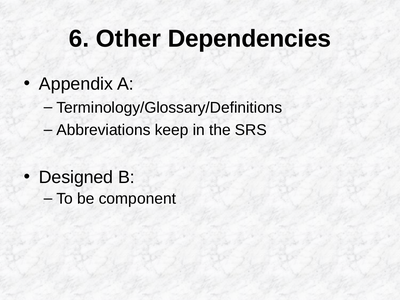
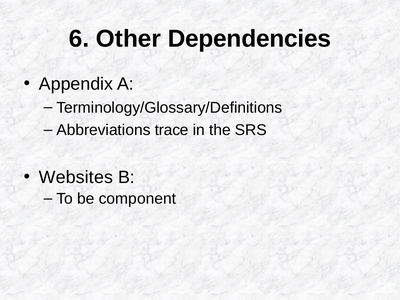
keep: keep -> trace
Designed: Designed -> Websites
